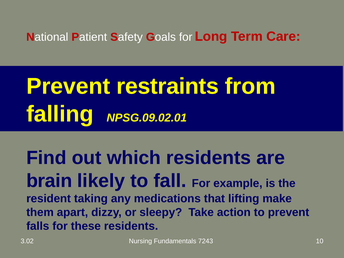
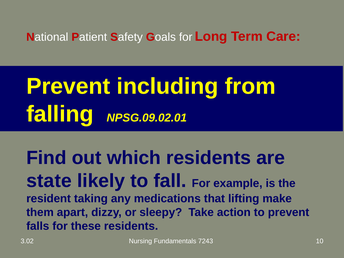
restraints: restraints -> including
brain: brain -> state
